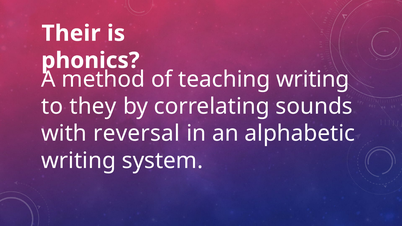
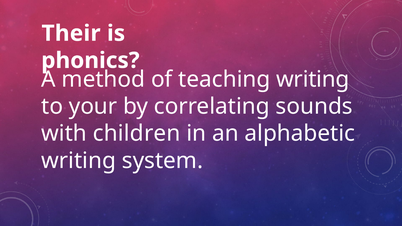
they: they -> your
reversal: reversal -> children
